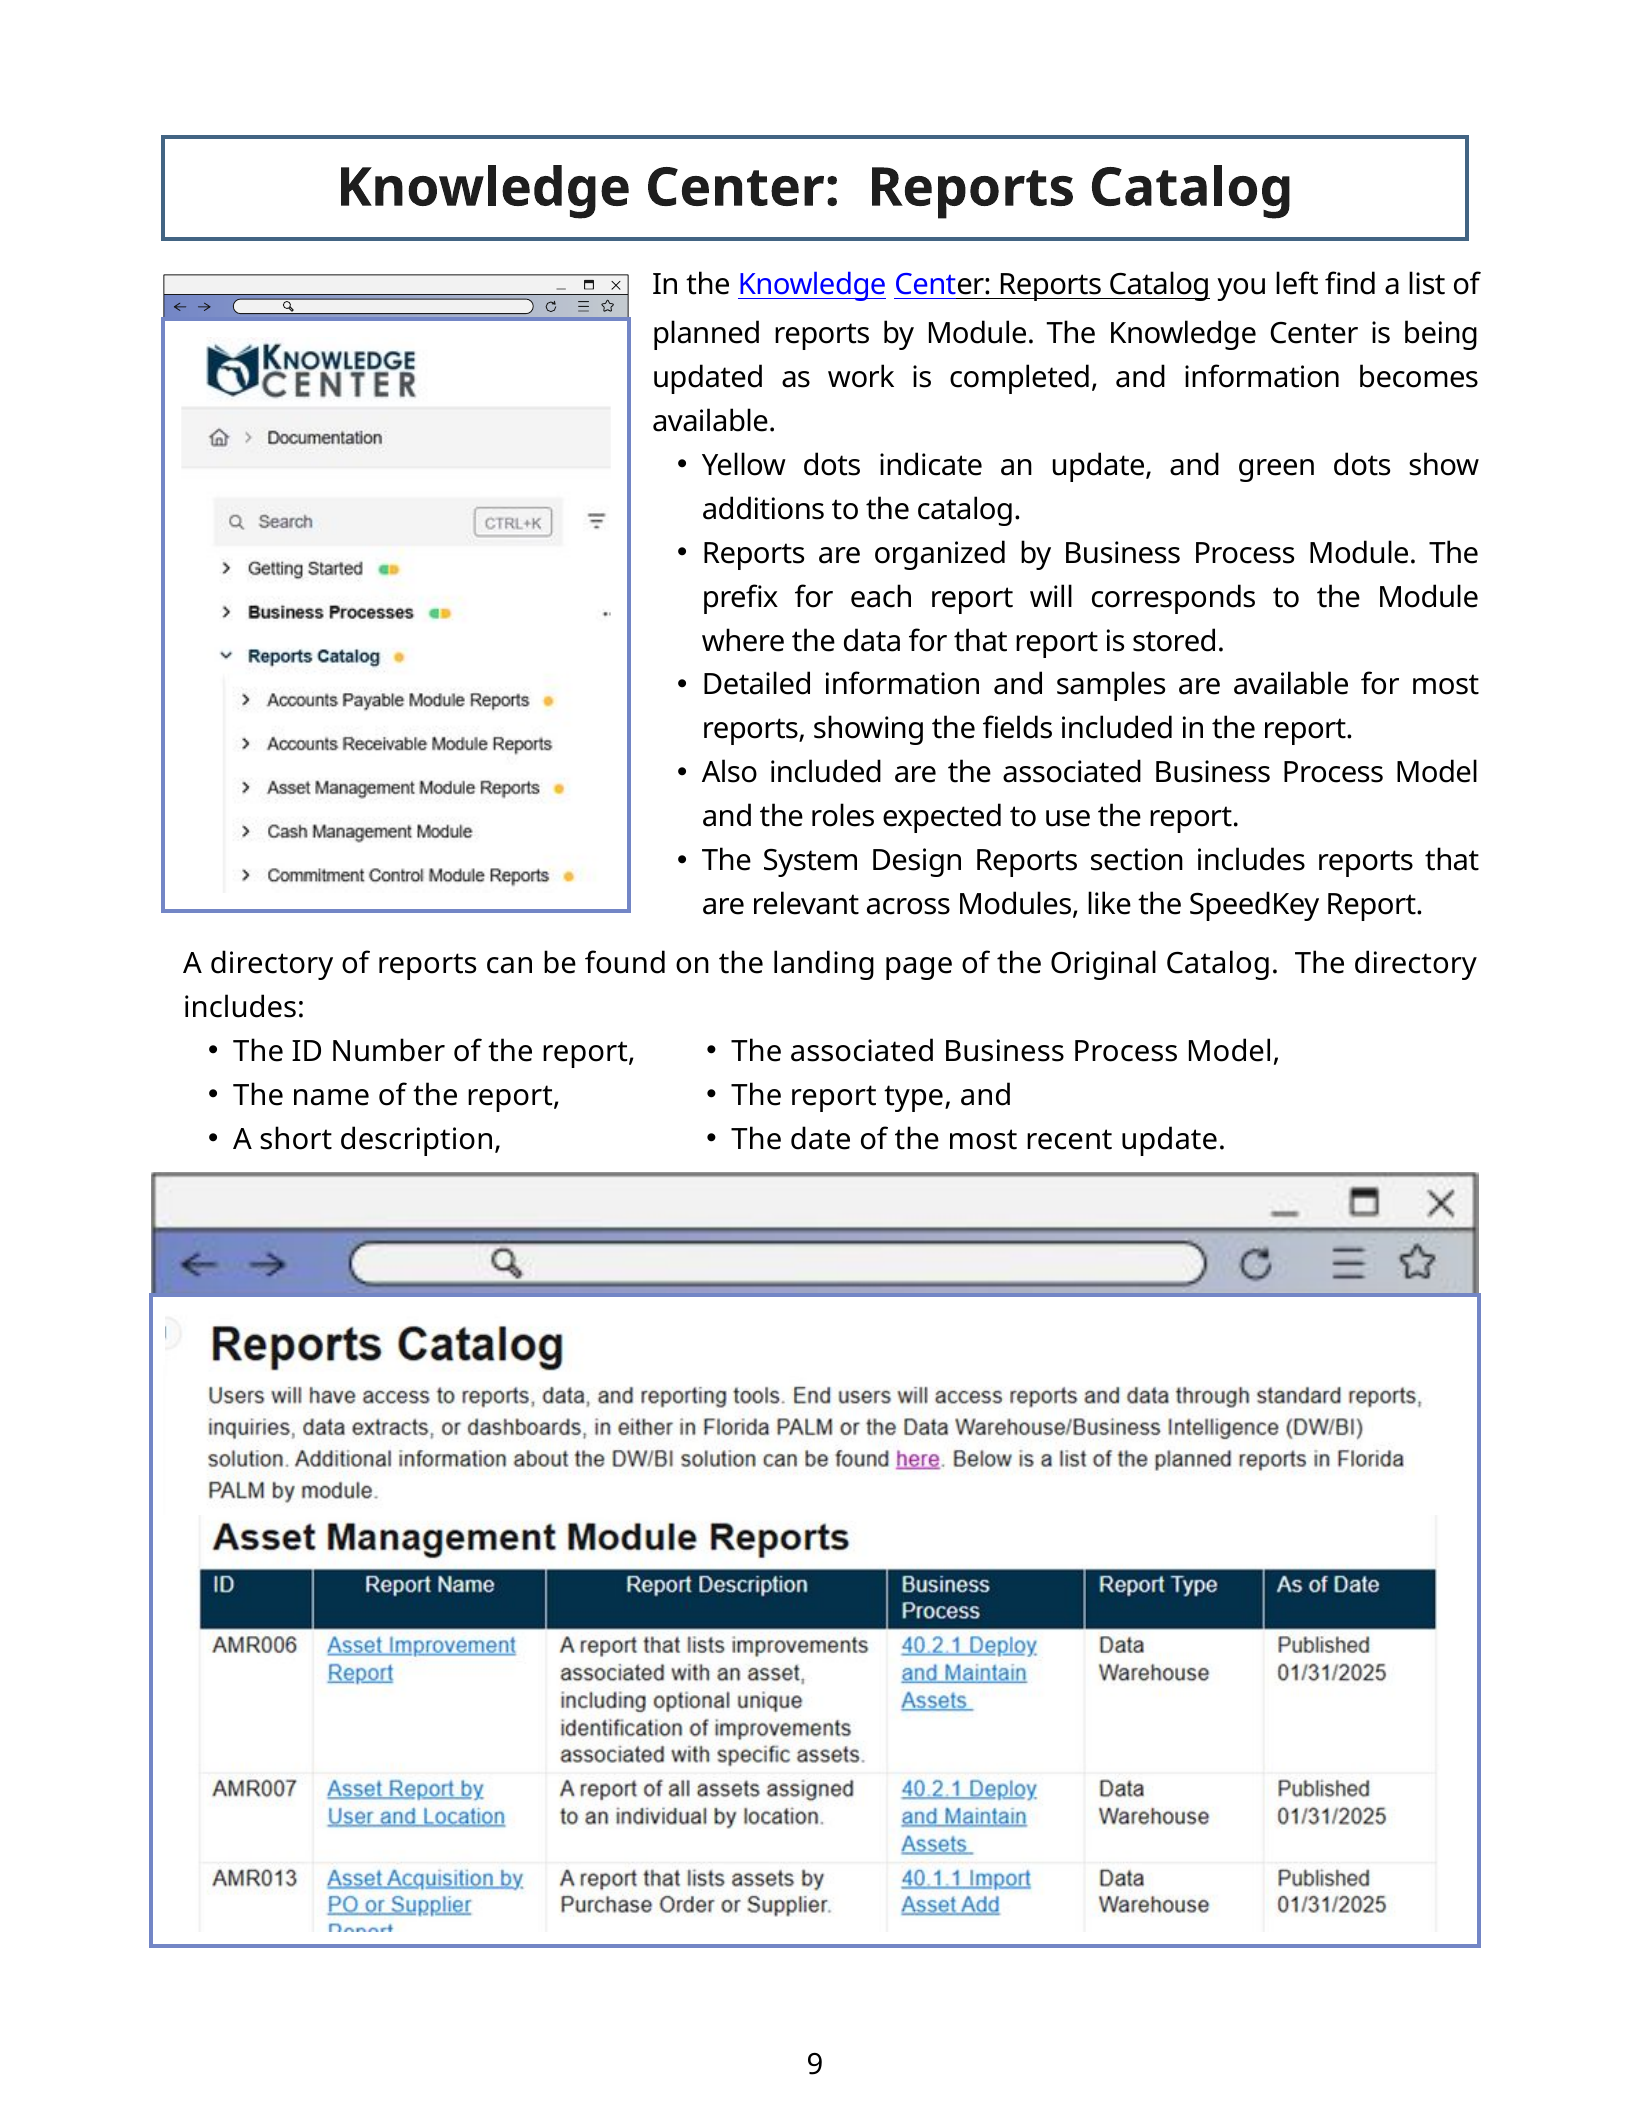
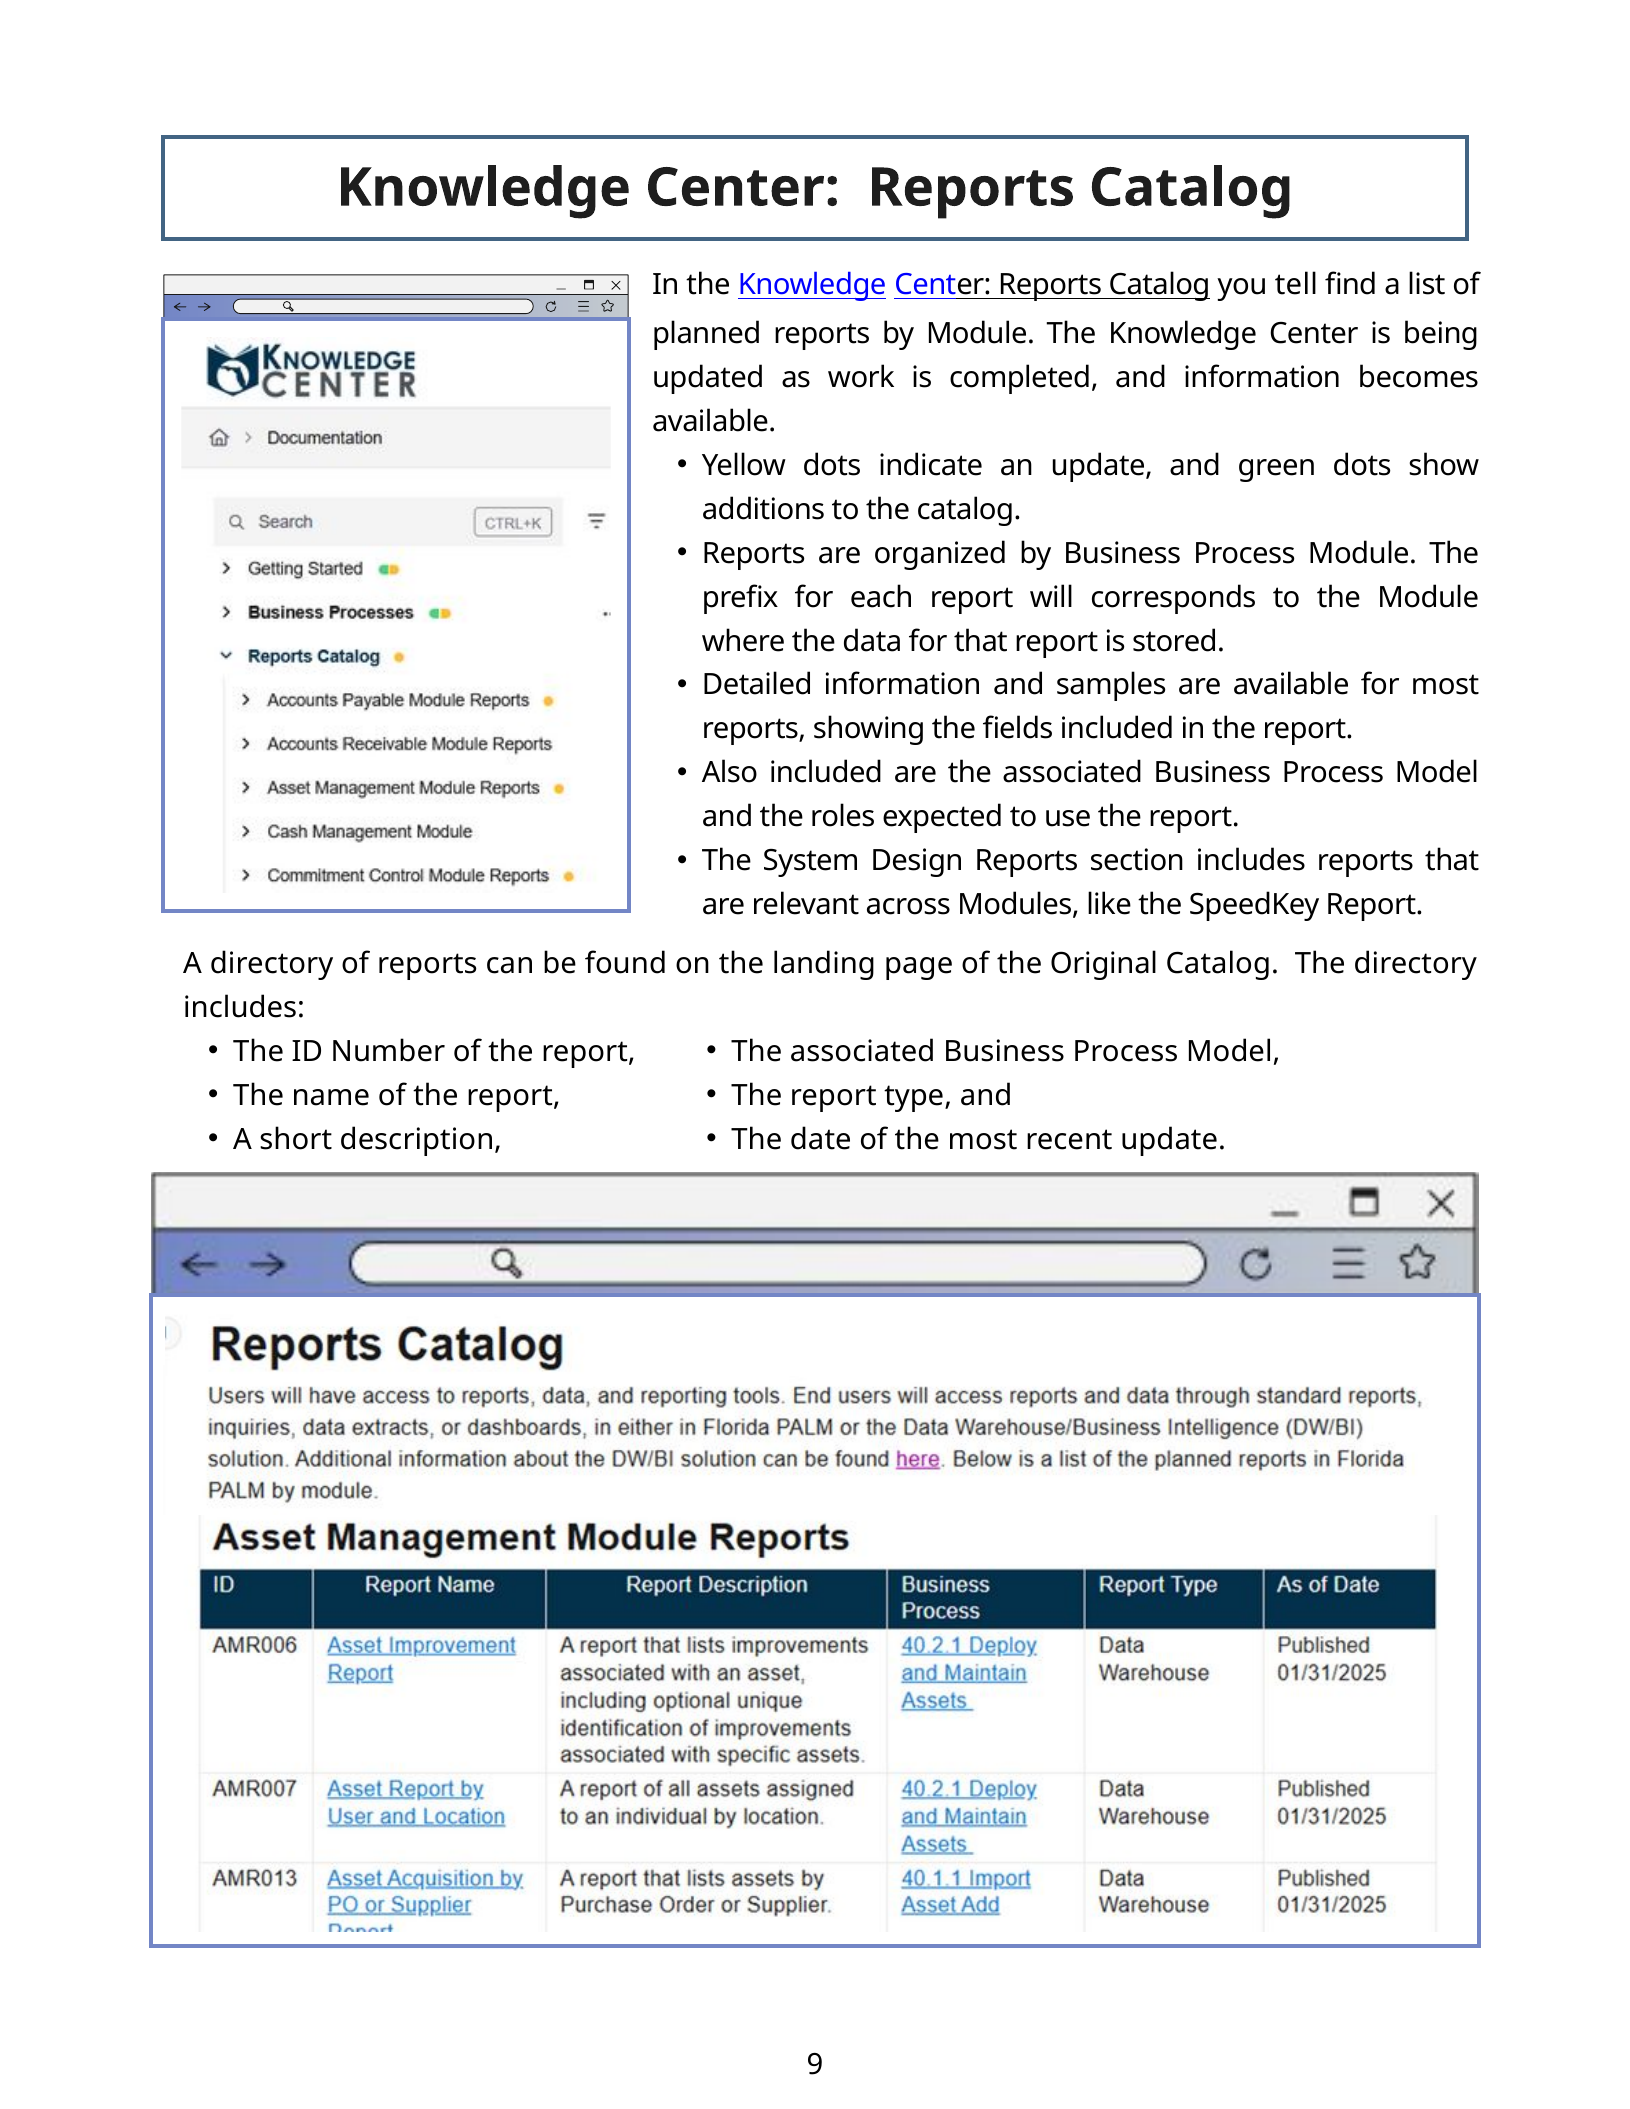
left: left -> tell
